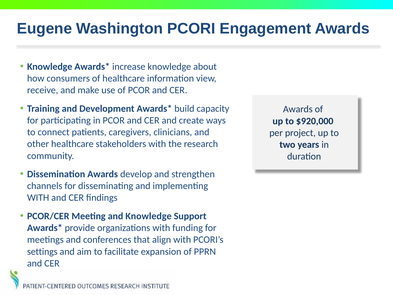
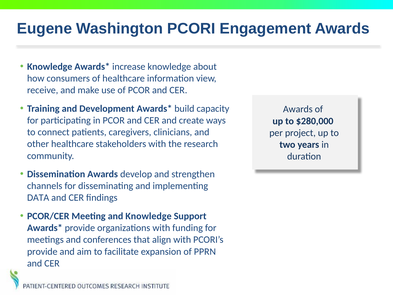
$920,000: $920,000 -> $280,000
WITH at (38, 198): WITH -> DATA
settings at (42, 251): settings -> provide
